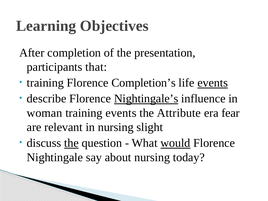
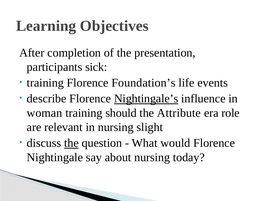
that: that -> sick
Completion’s: Completion’s -> Foundation’s
events at (213, 83) underline: present -> none
training events: events -> should
fear: fear -> role
would underline: present -> none
